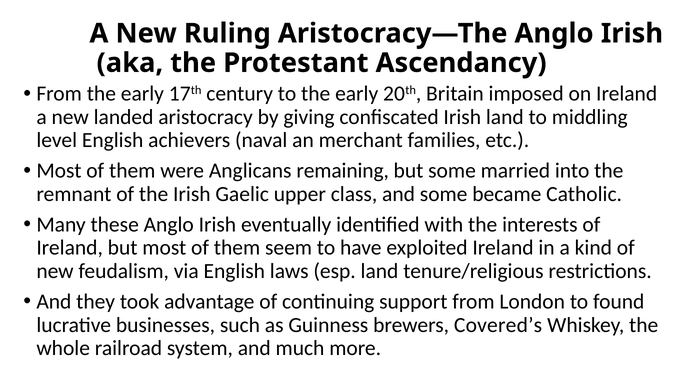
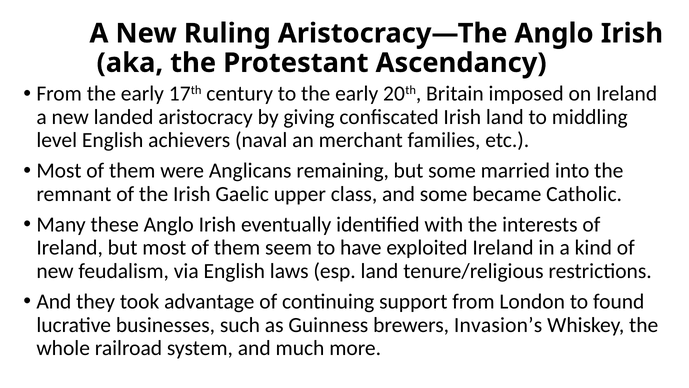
Covered’s: Covered’s -> Invasion’s
